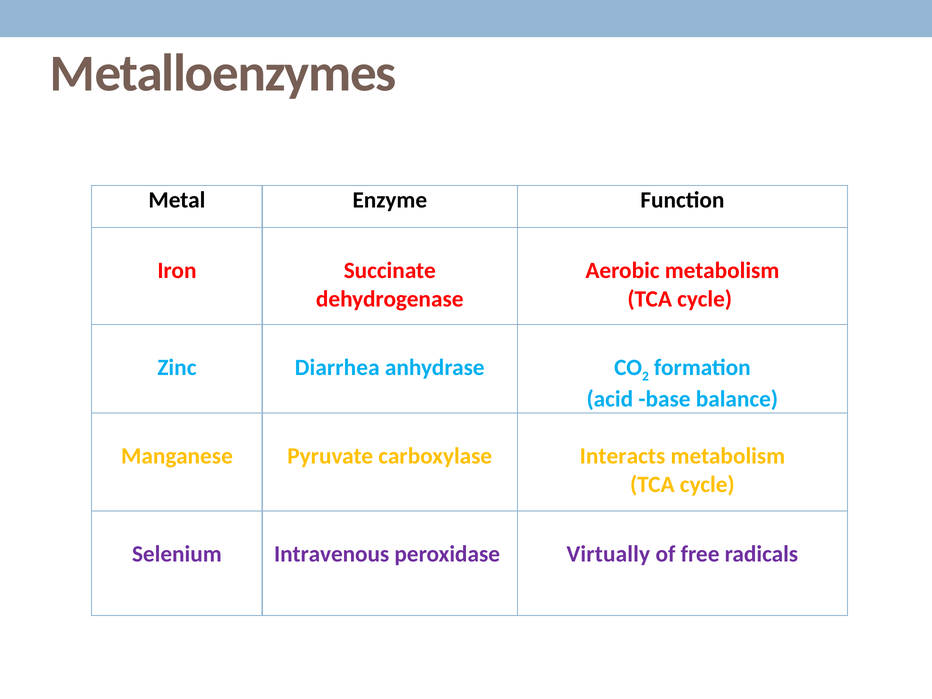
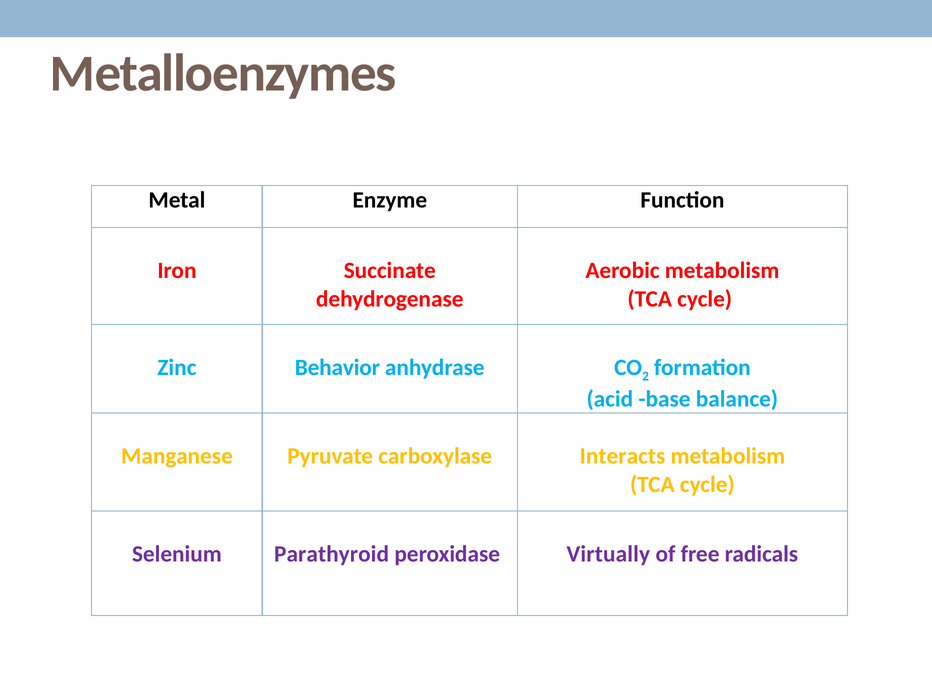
Diarrhea: Diarrhea -> Behavior
Intravenous: Intravenous -> Parathyroid
